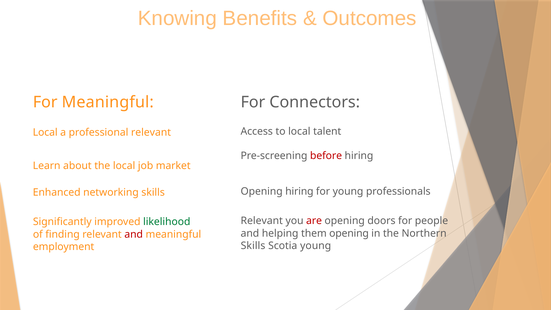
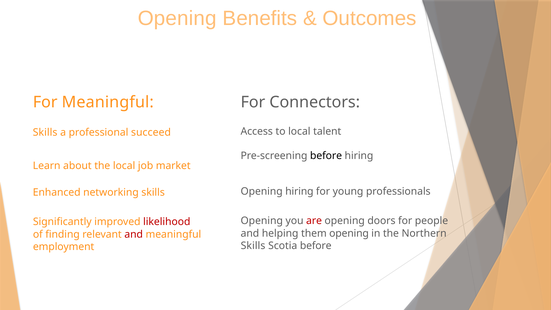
Knowing at (177, 18): Knowing -> Opening
Local at (45, 133): Local -> Skills
professional relevant: relevant -> succeed
before at (326, 156) colour: red -> black
Relevant at (262, 221): Relevant -> Opening
likelihood colour: green -> red
Scotia young: young -> before
